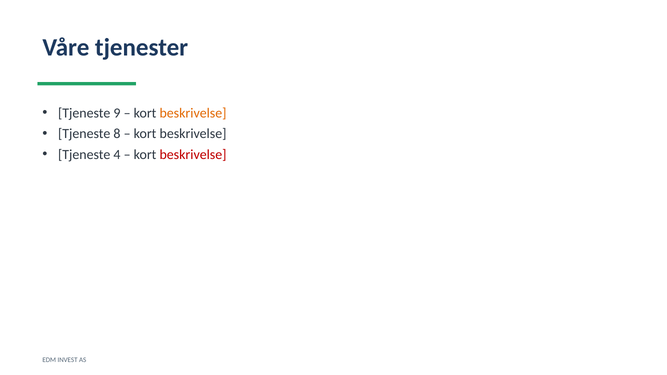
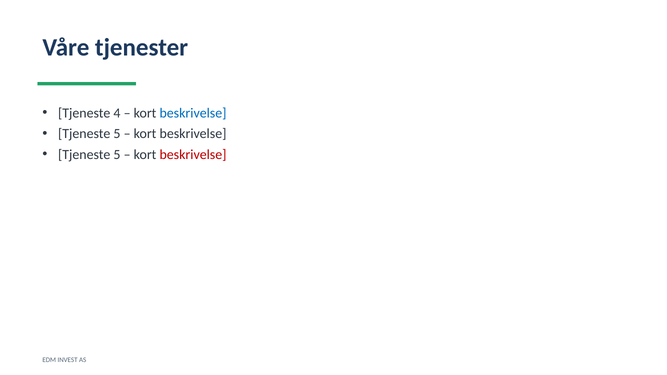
9: 9 -> 4
beskrivelse at (193, 113) colour: orange -> blue
8 at (117, 134): 8 -> 5
4 at (117, 155): 4 -> 5
